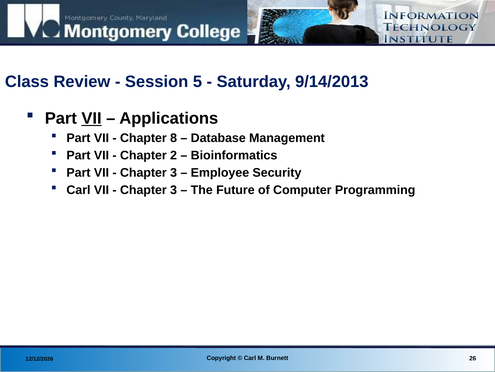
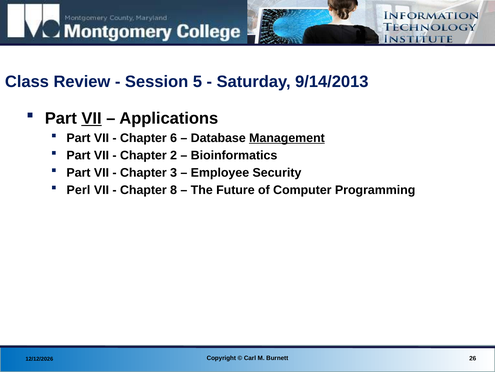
8: 8 -> 6
Management underline: none -> present
Carl at (78, 190): Carl -> Perl
3 at (174, 190): 3 -> 8
